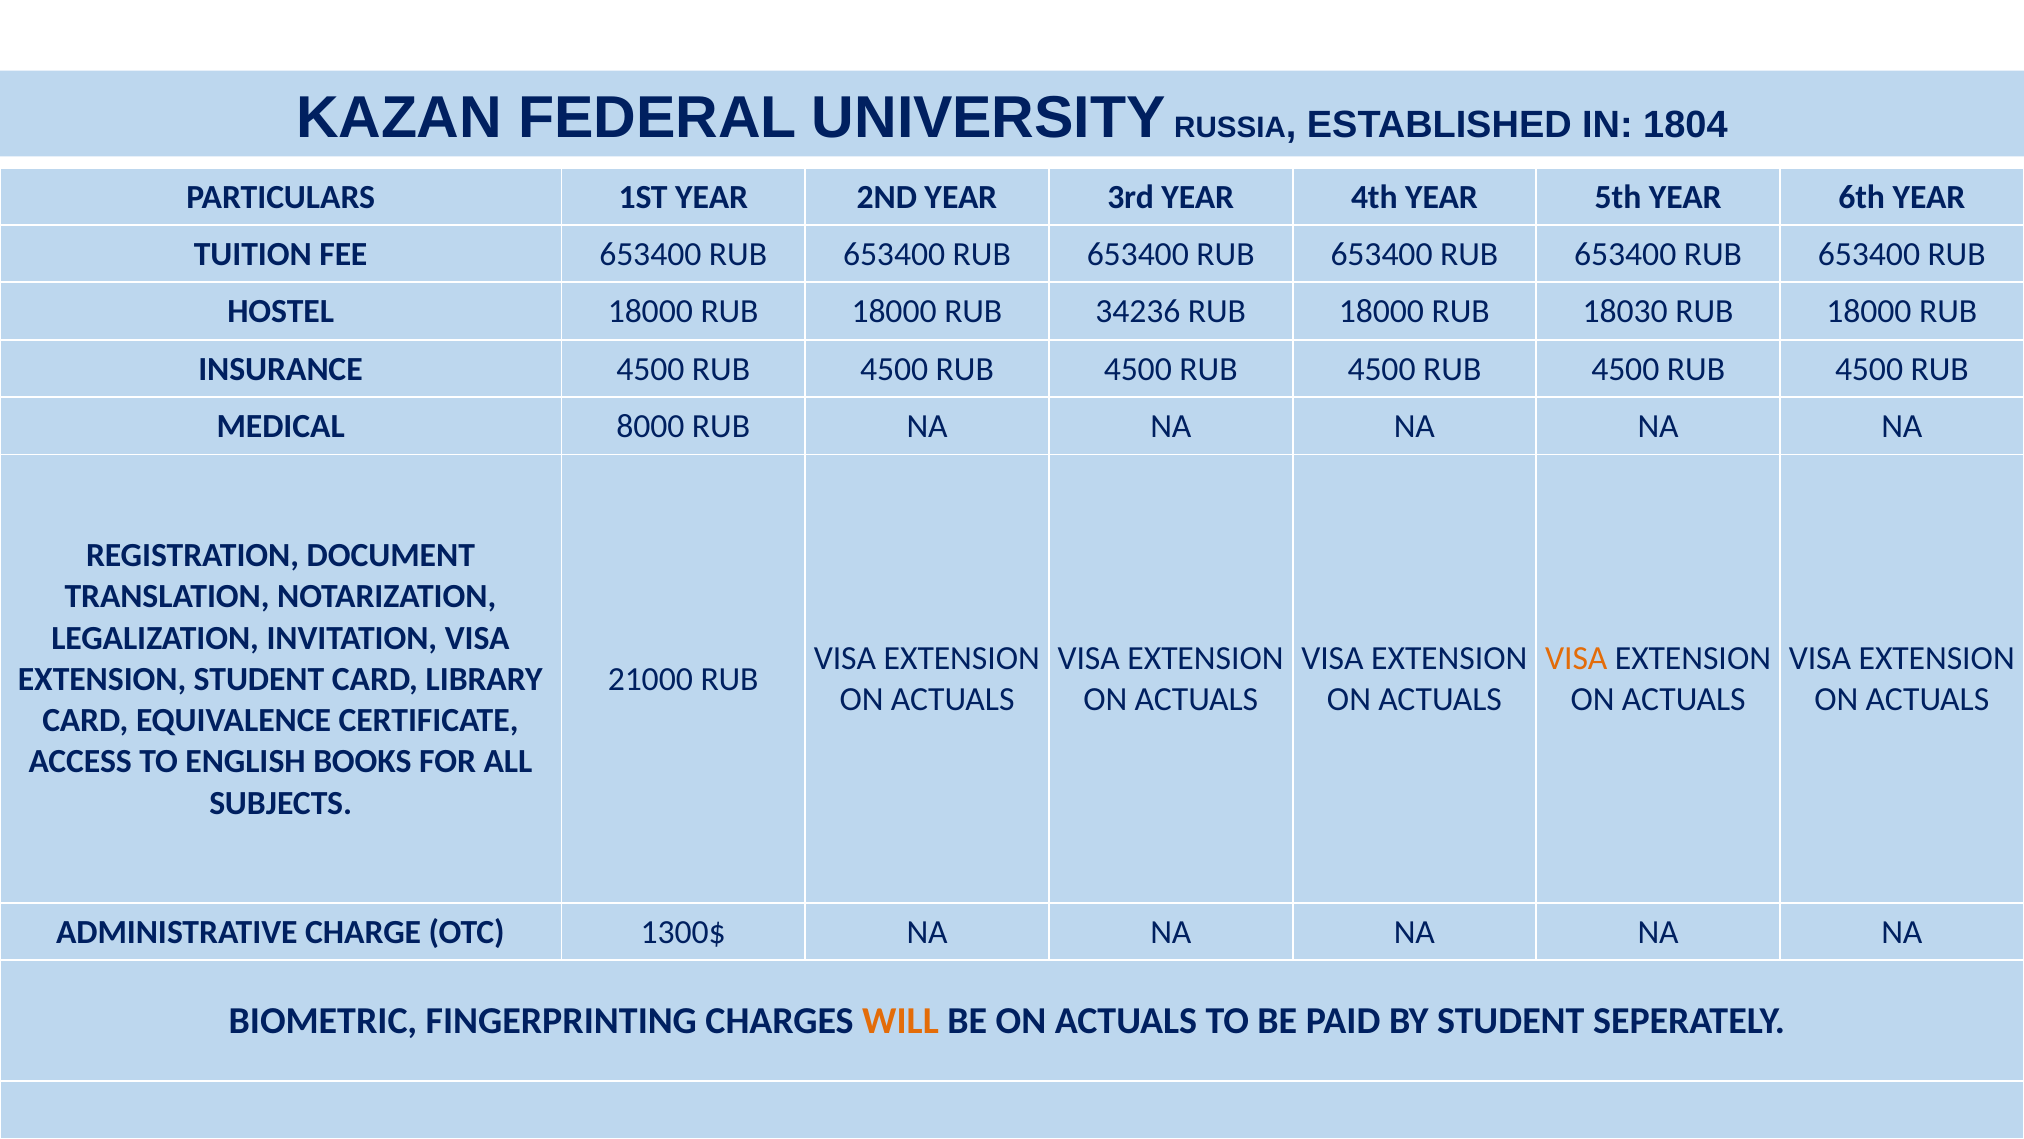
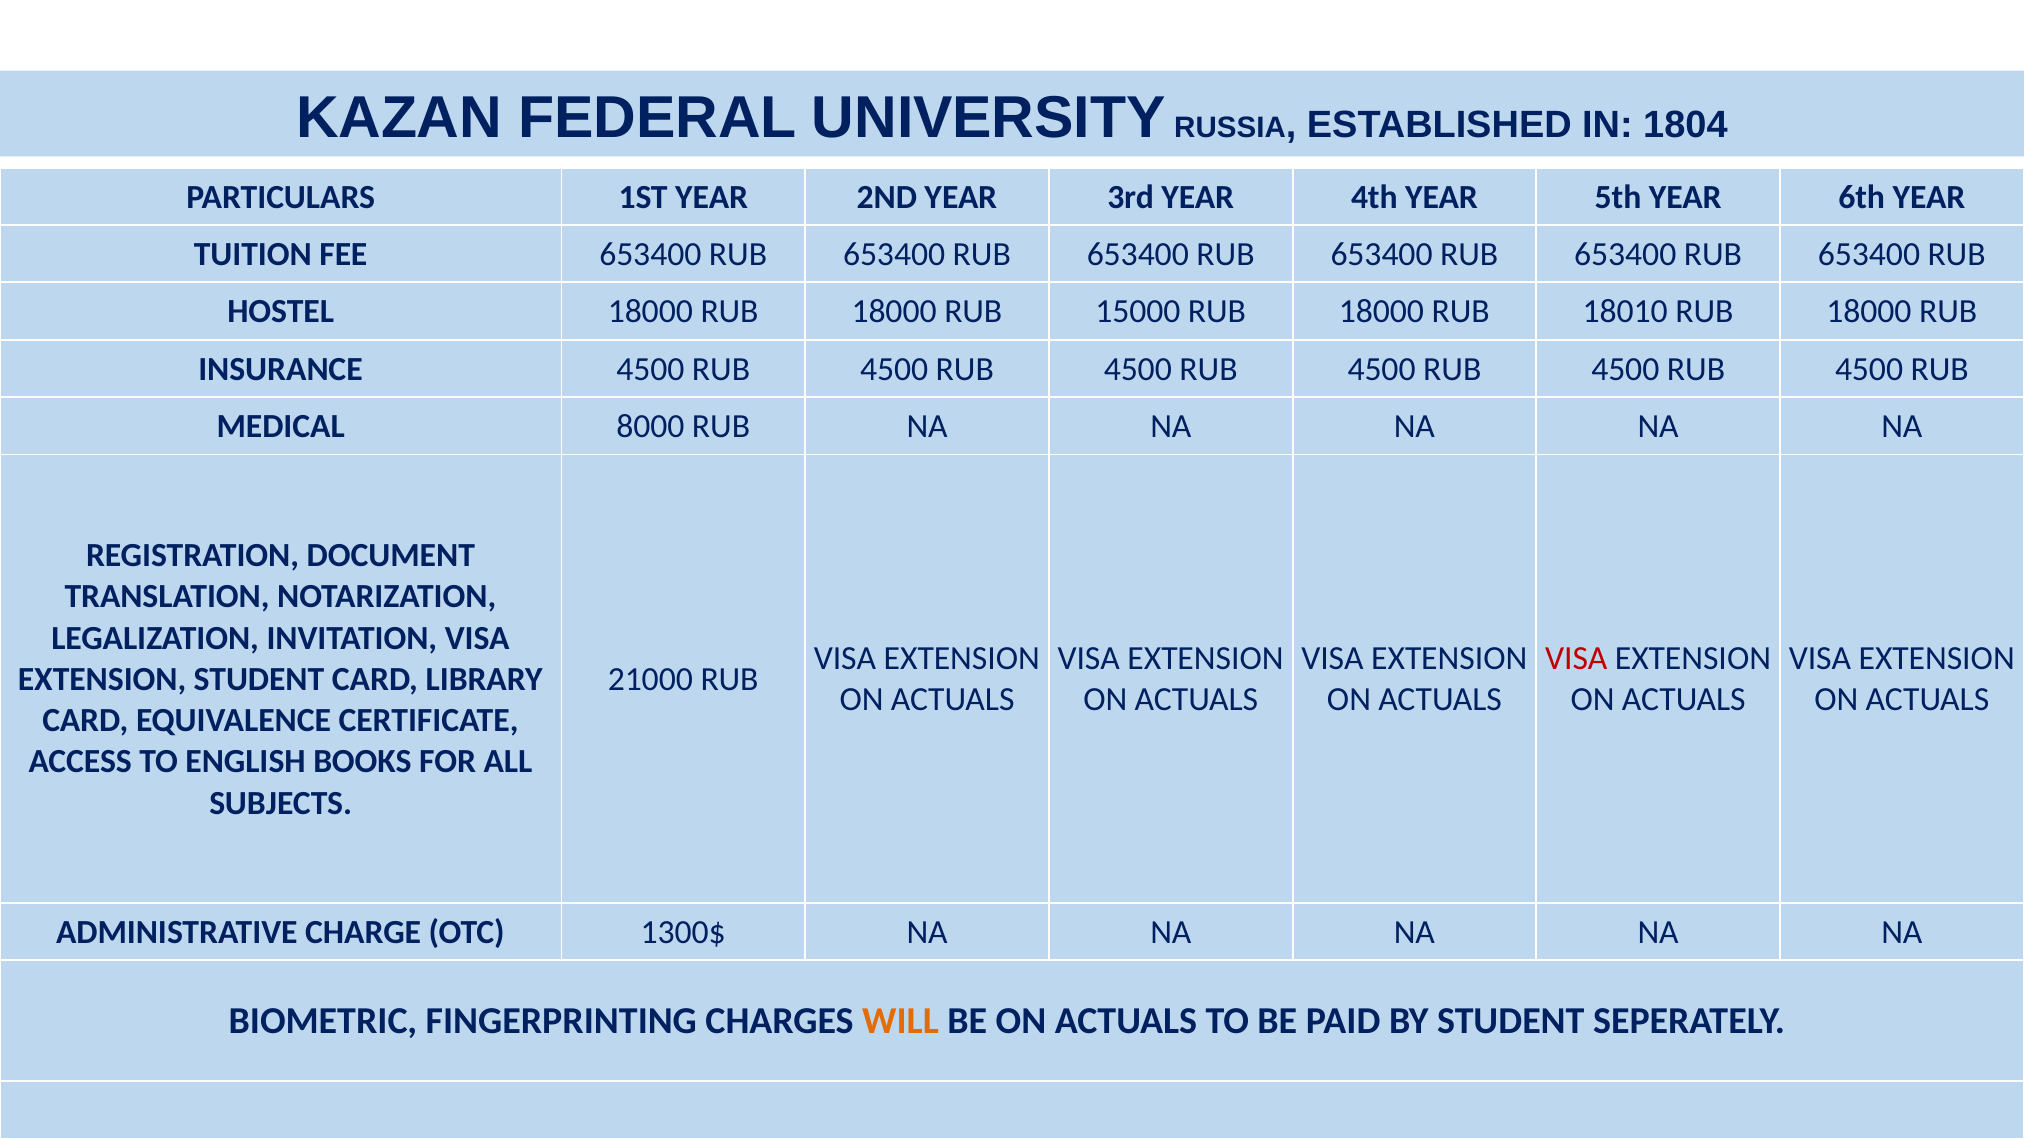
34236: 34236 -> 15000
18030: 18030 -> 18010
VISA at (1576, 658) colour: orange -> red
